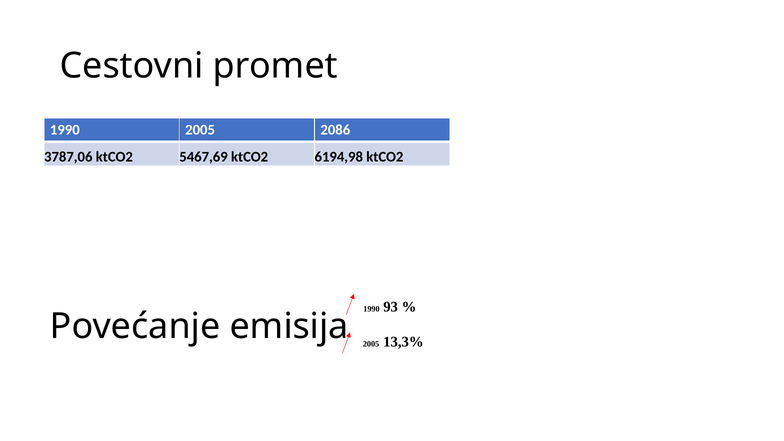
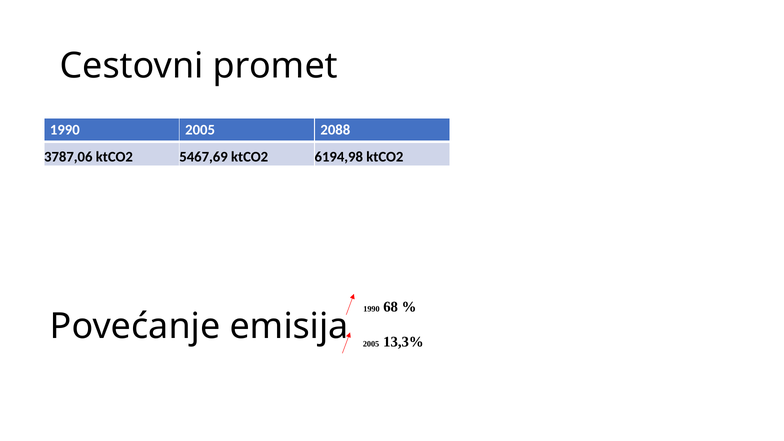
2086: 2086 -> 2088
93: 93 -> 68
